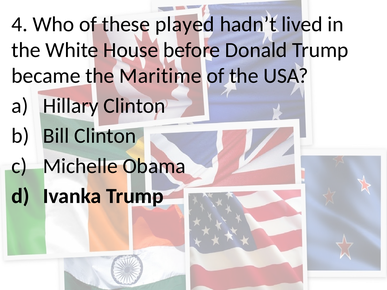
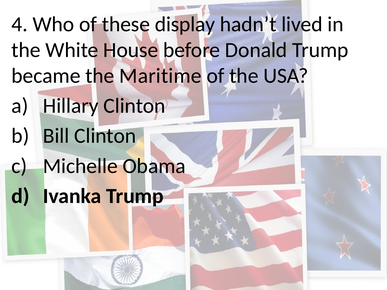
played: played -> display
